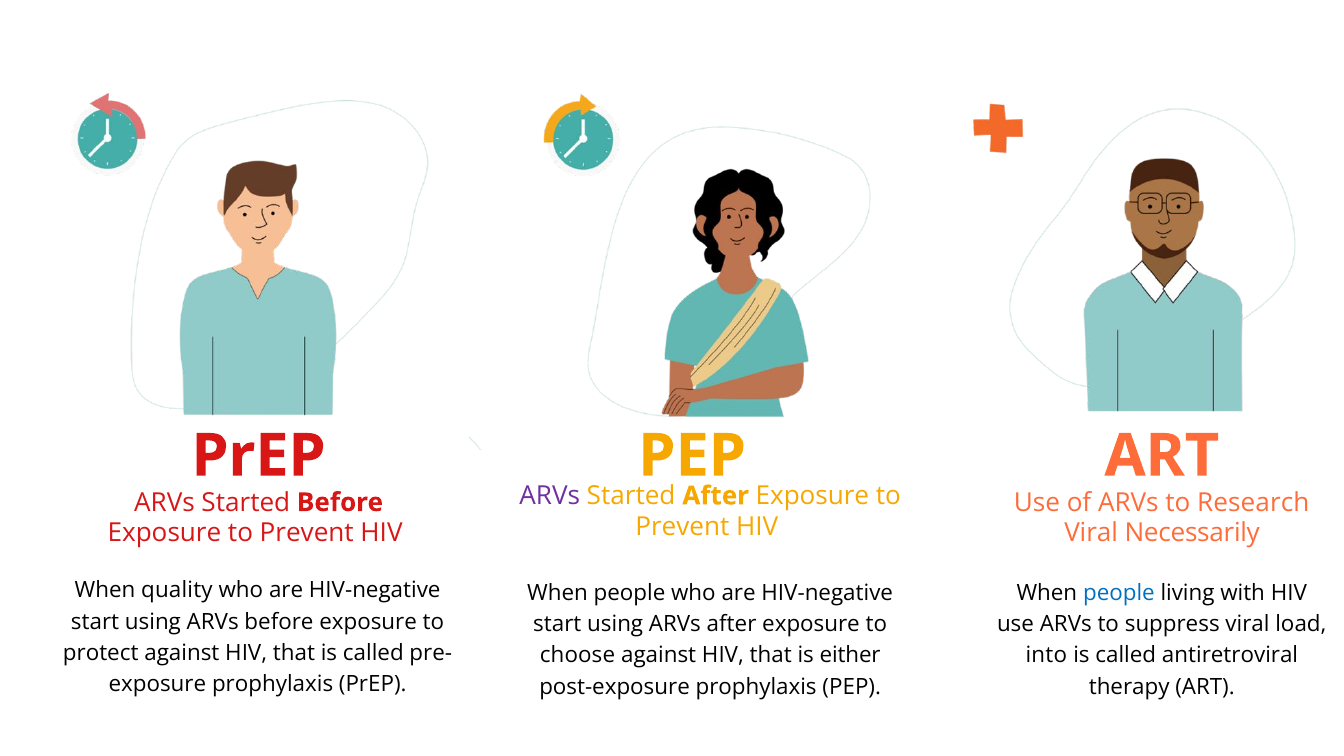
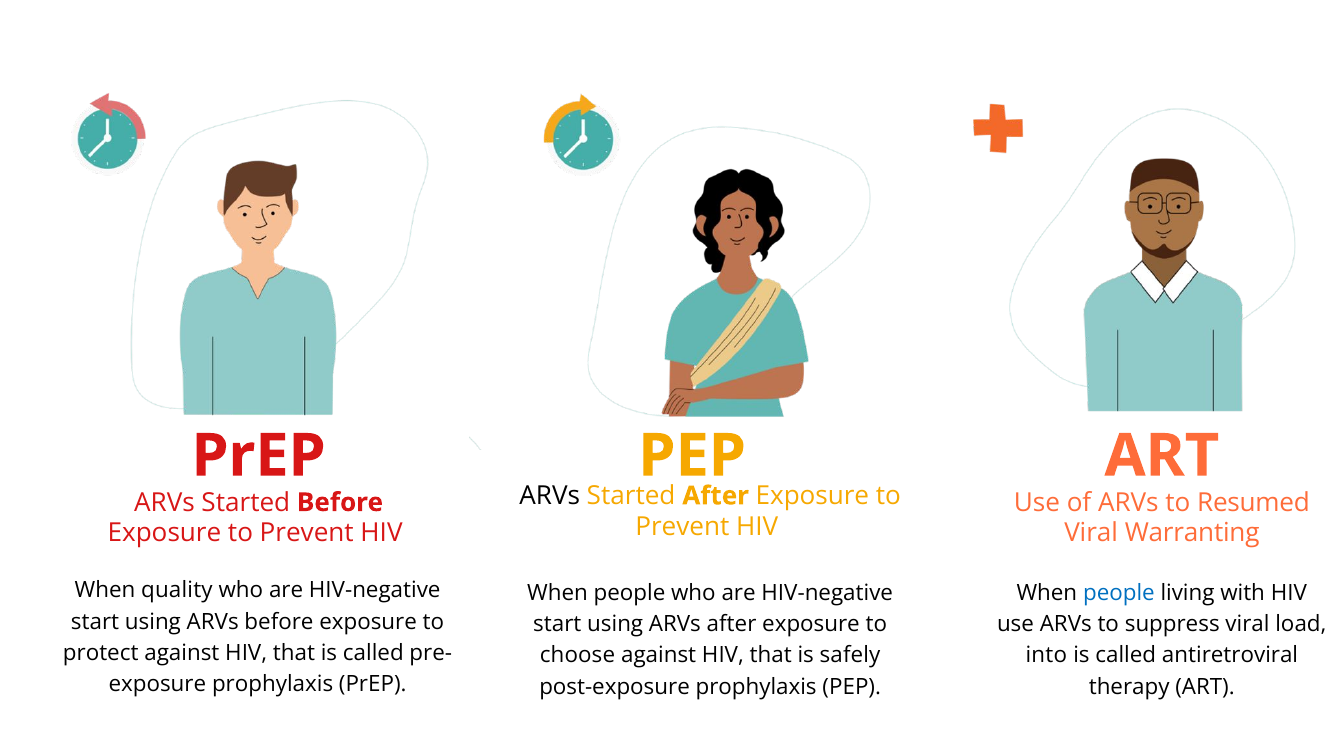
ARVs at (550, 496) colour: purple -> black
Research: Research -> Resumed
Necessarily: Necessarily -> Warranting
either: either -> safely
